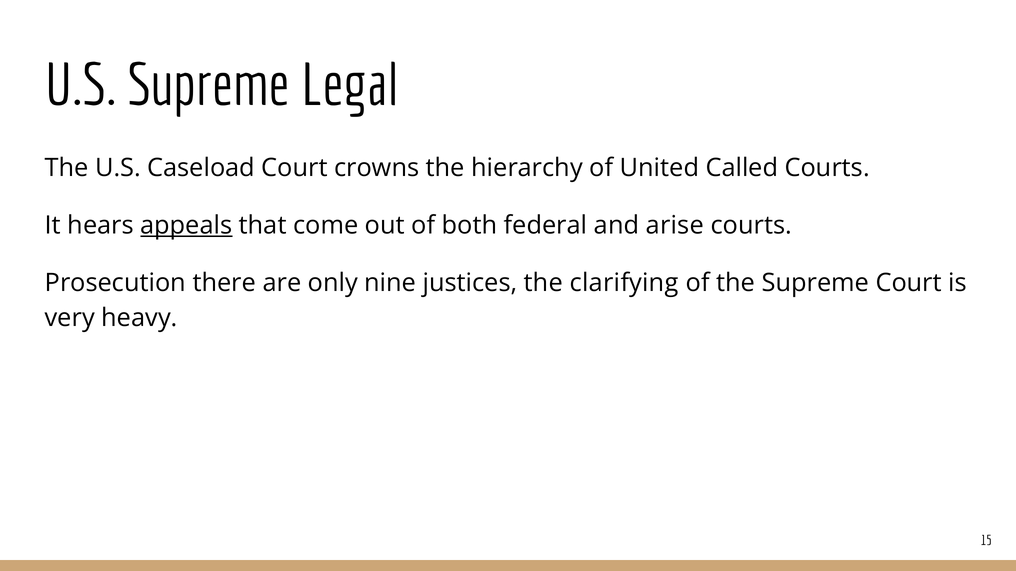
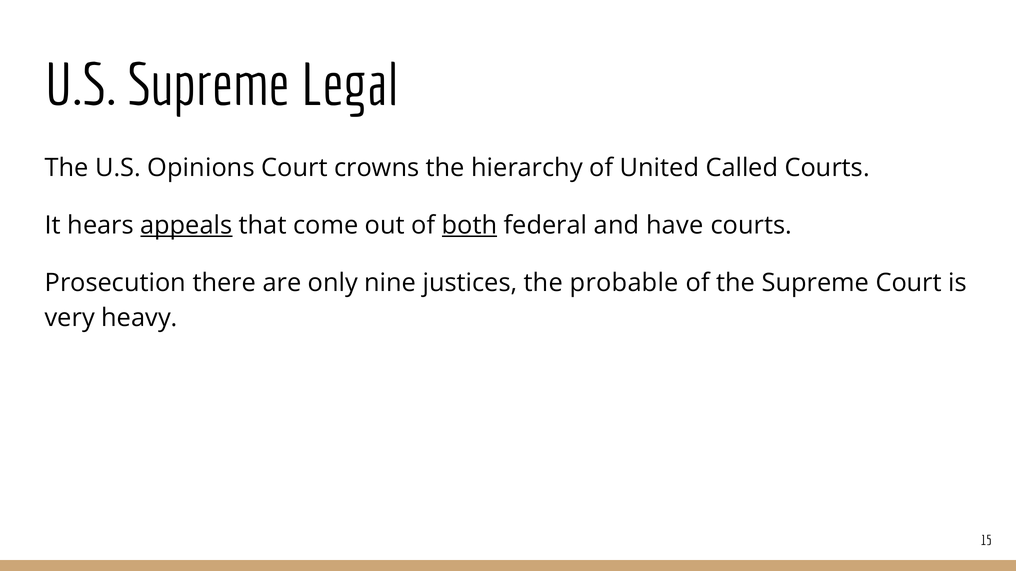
Caseload: Caseload -> Opinions
both underline: none -> present
arise: arise -> have
clarifying: clarifying -> probable
